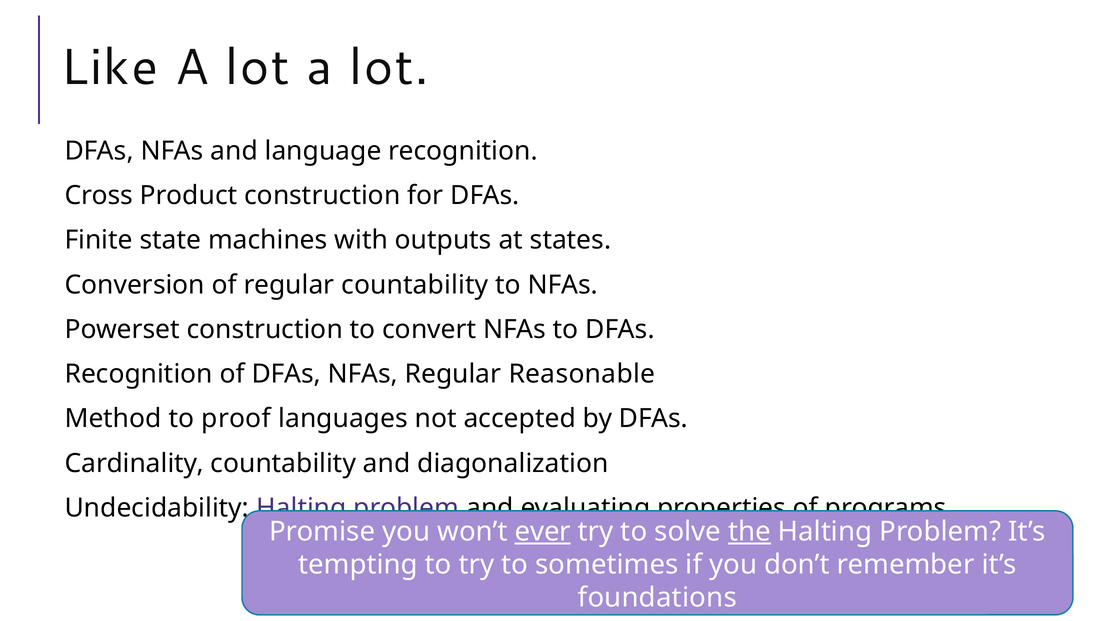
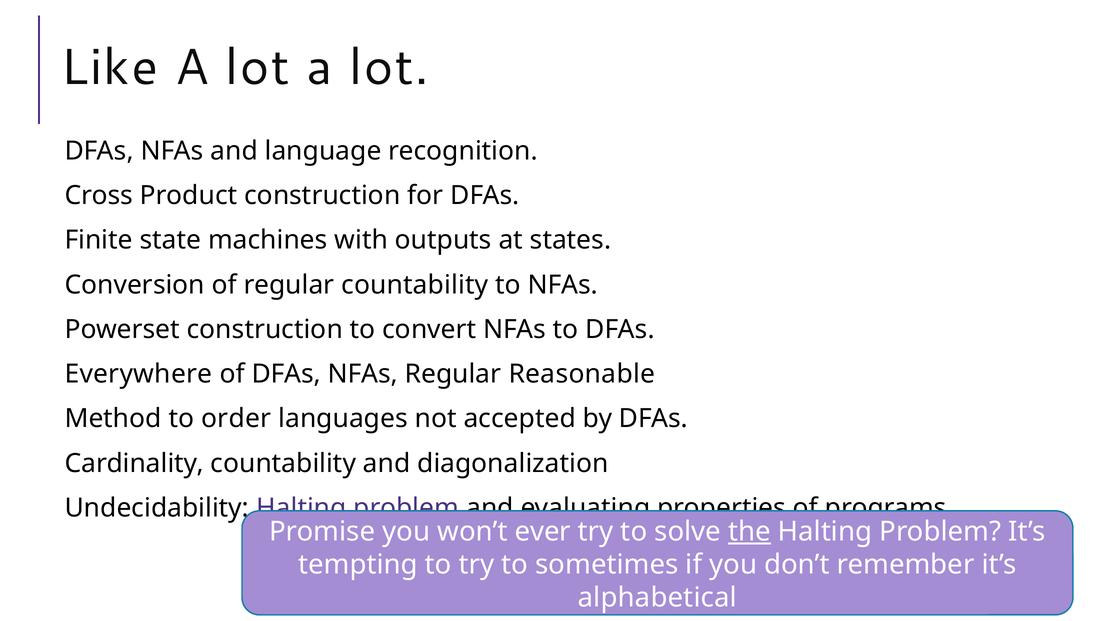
Recognition at (139, 374): Recognition -> Everywhere
proof: proof -> order
ever underline: present -> none
foundations: foundations -> alphabetical
